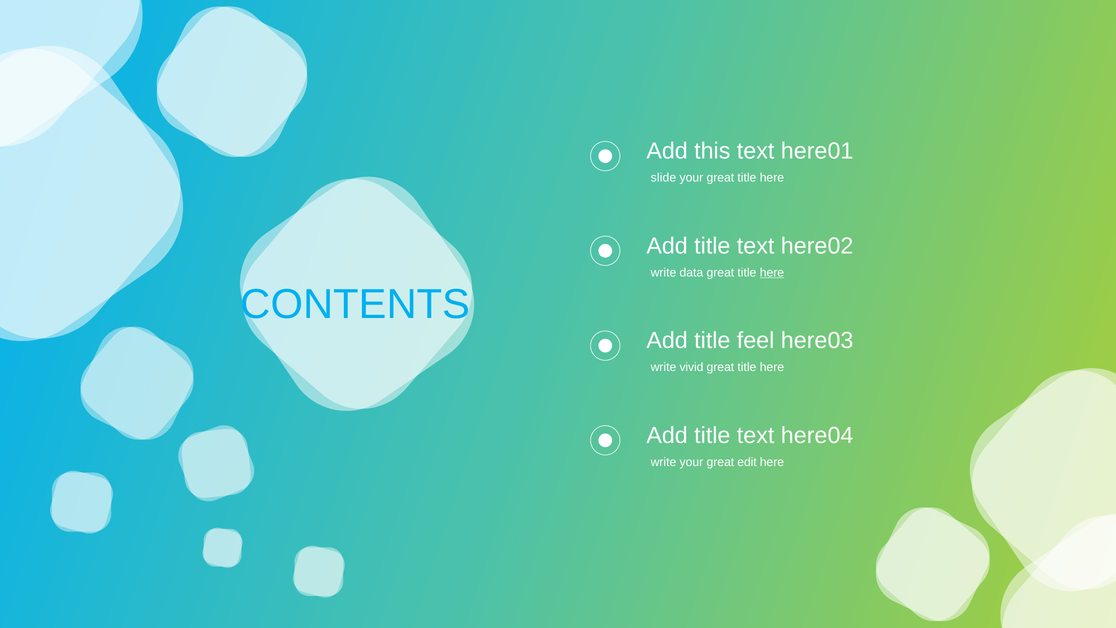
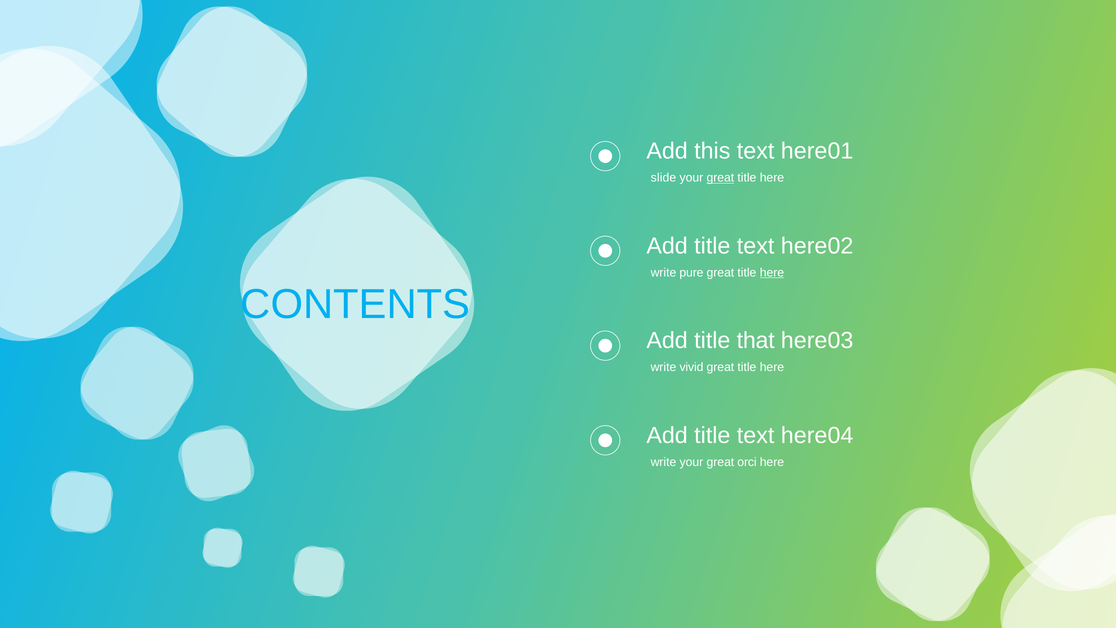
great at (720, 178) underline: none -> present
data: data -> pure
feel: feel -> that
edit: edit -> orci
